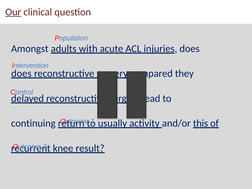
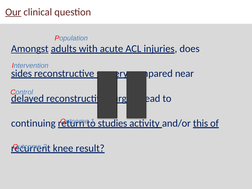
Amongst underline: none -> present
does at (21, 74): does -> sides
they: they -> near
usually: usually -> studies
